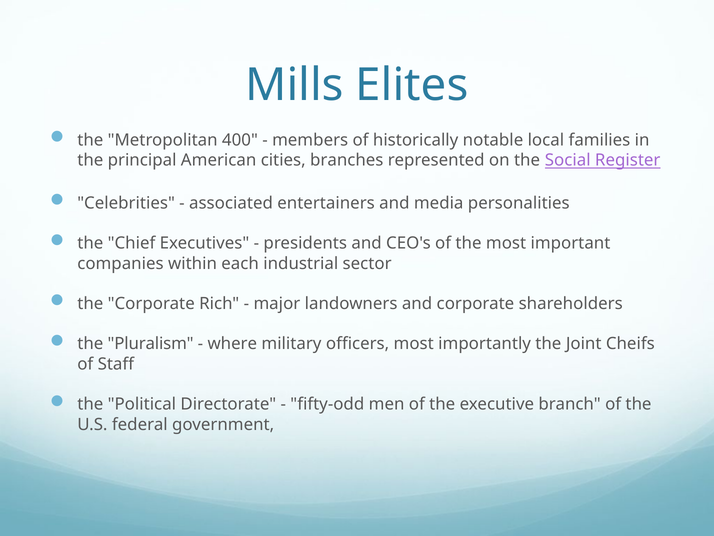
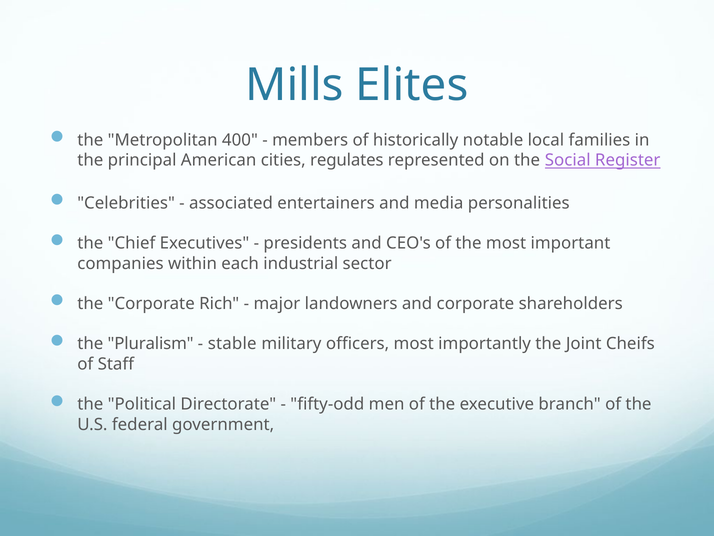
branches: branches -> regulates
where: where -> stable
